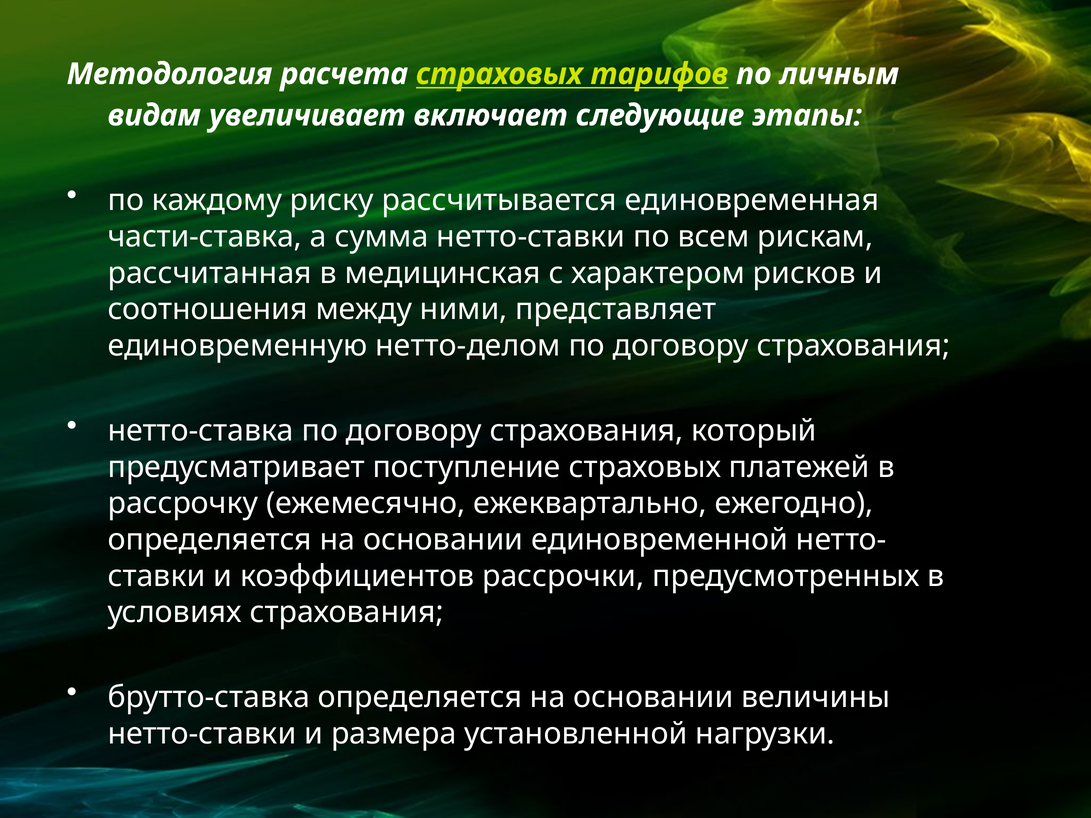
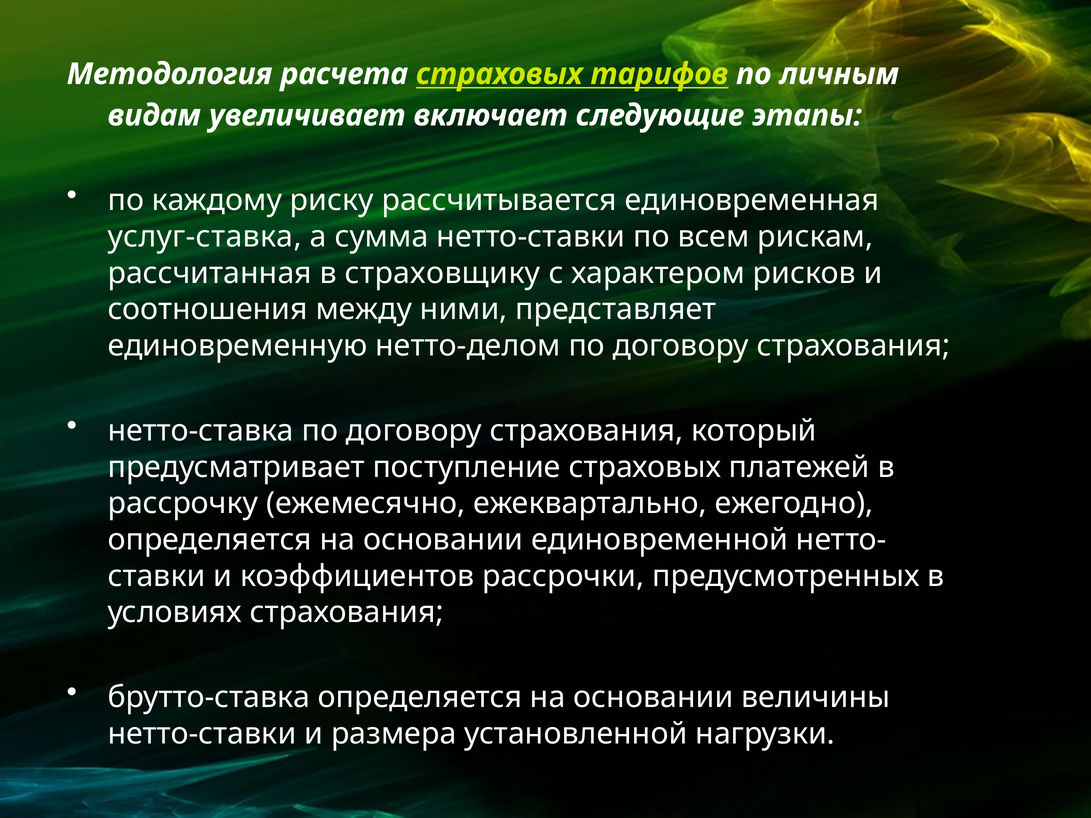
части-ставка: части-ставка -> услуг-ставка
медицинская: медицинская -> страховщику
